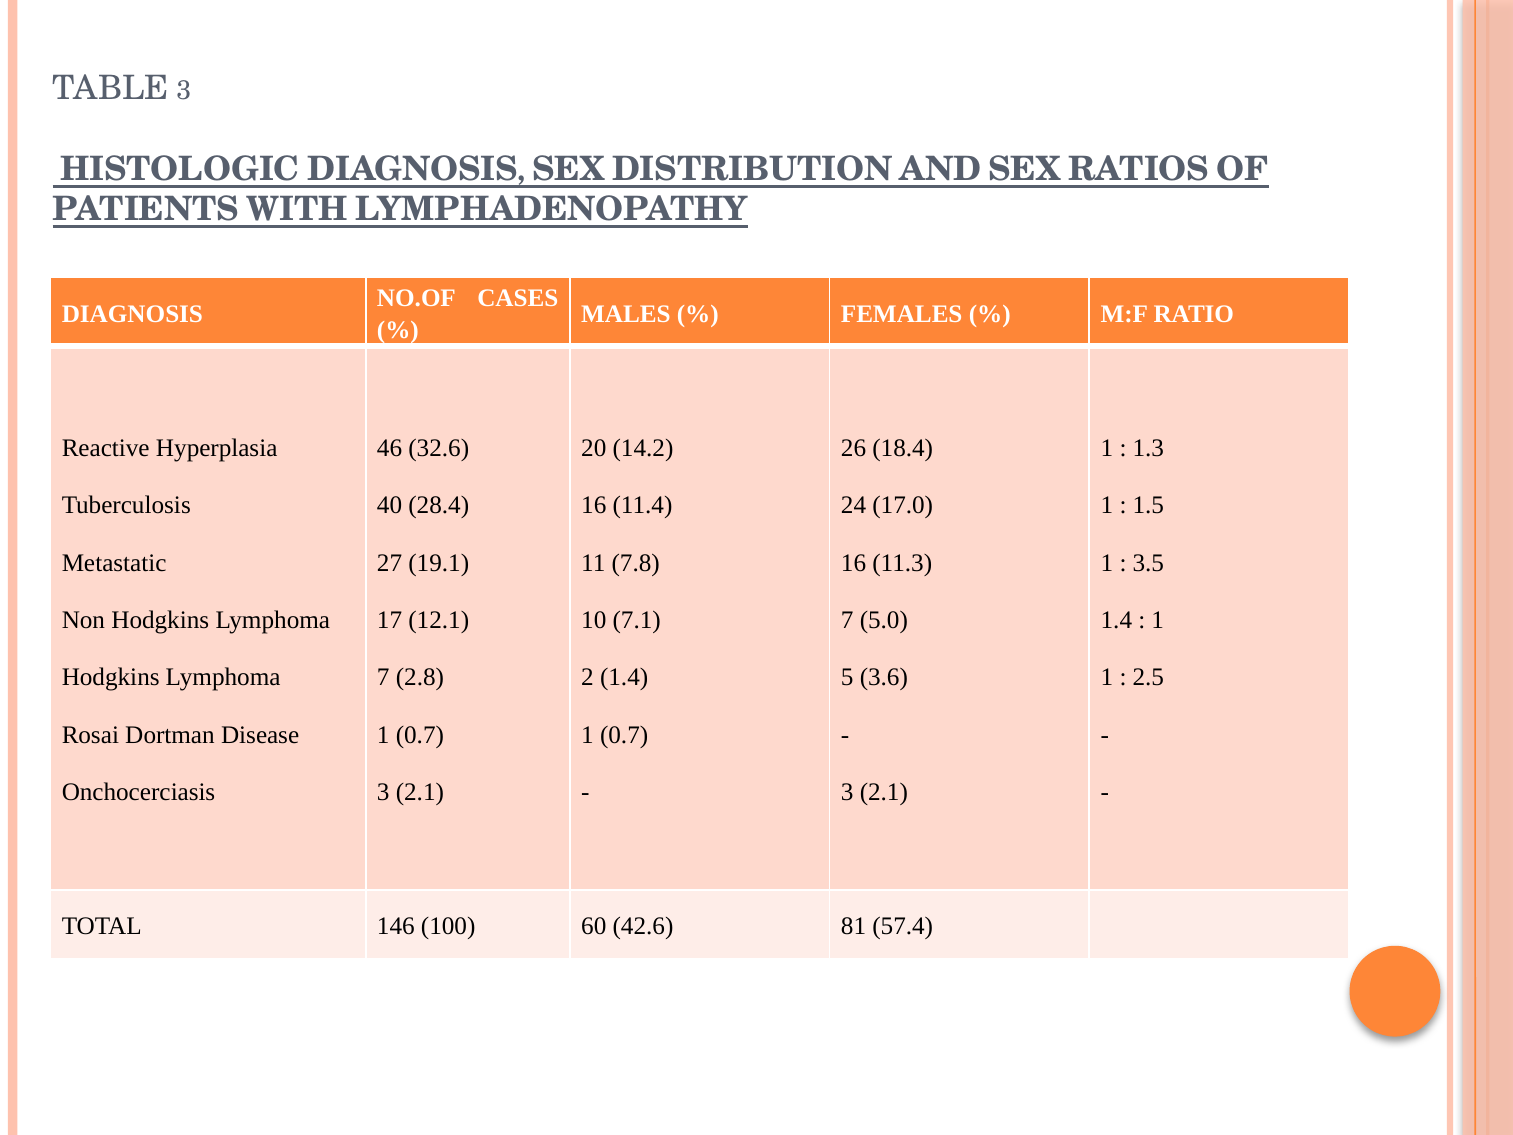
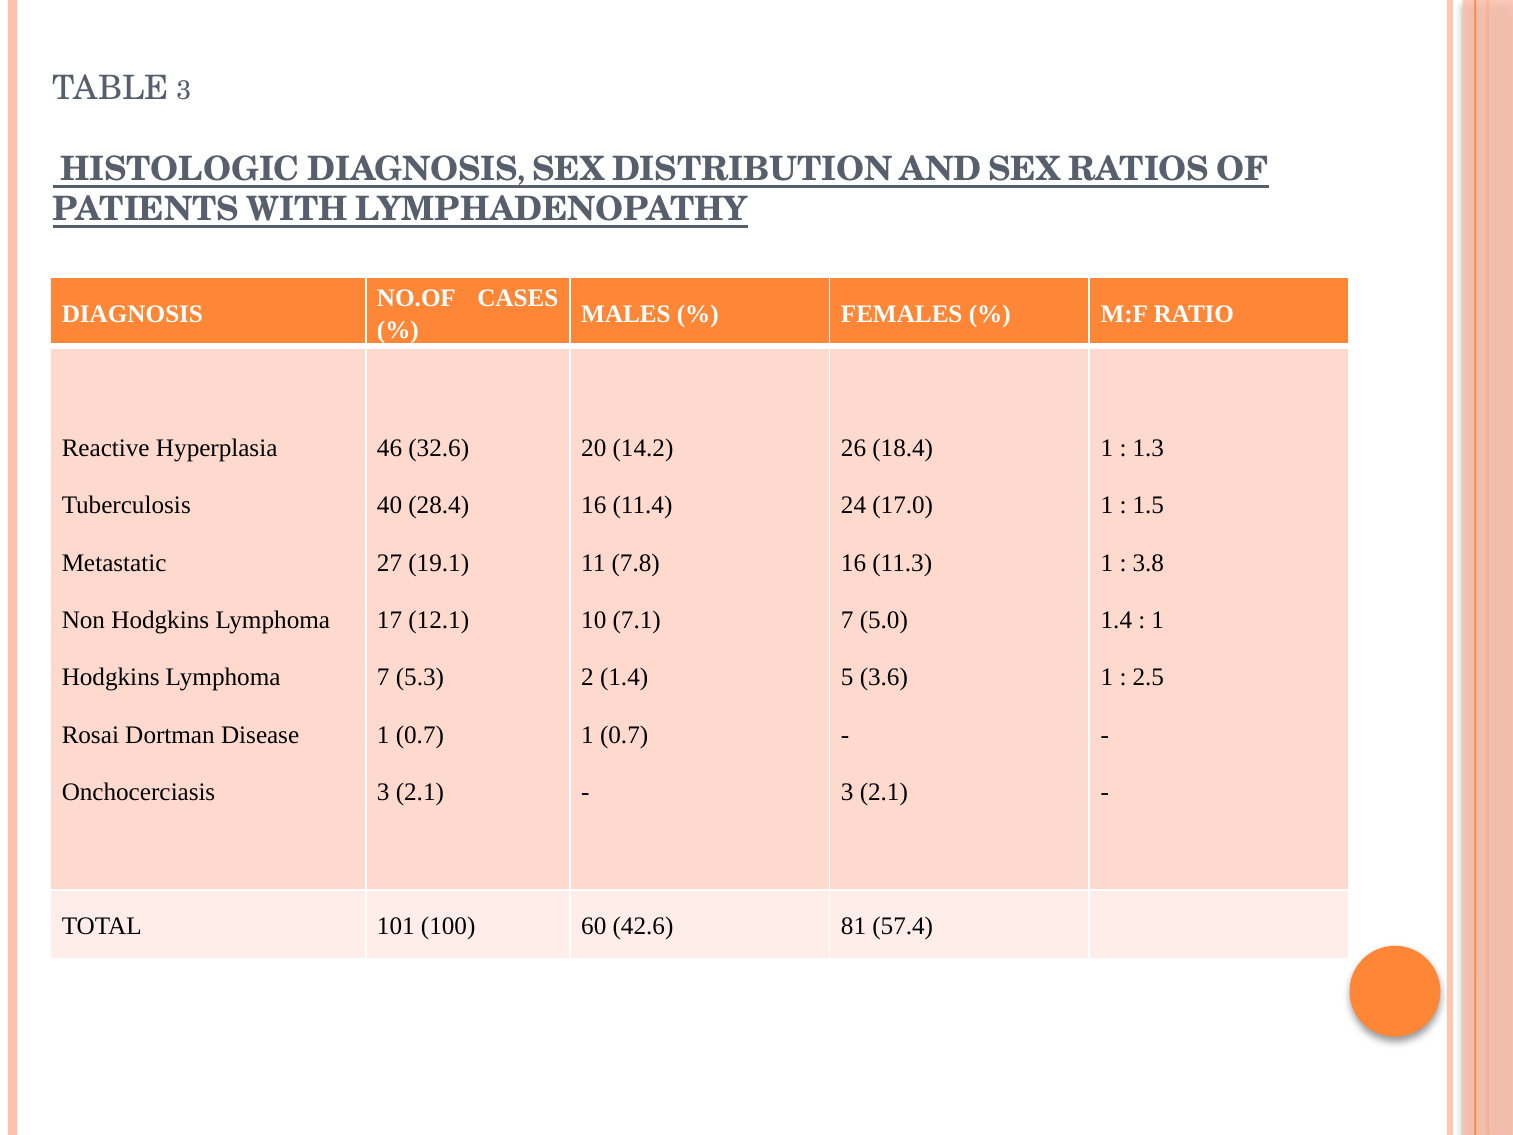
3.5: 3.5 -> 3.8
2.8: 2.8 -> 5.3
146: 146 -> 101
